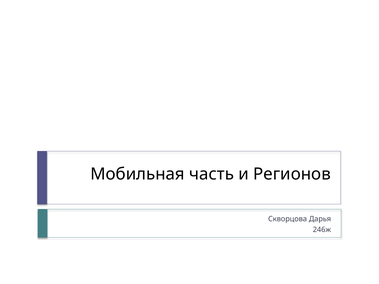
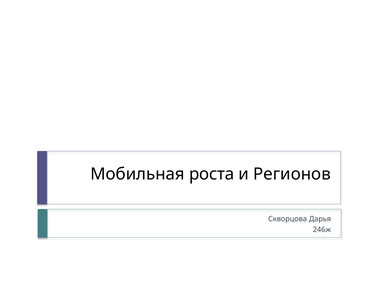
часть: часть -> роста
